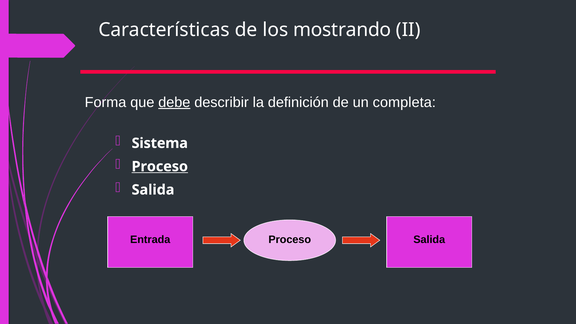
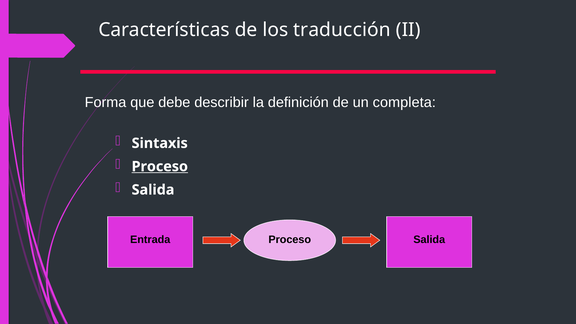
mostrando: mostrando -> traducción
debe underline: present -> none
Sistema: Sistema -> Sintaxis
